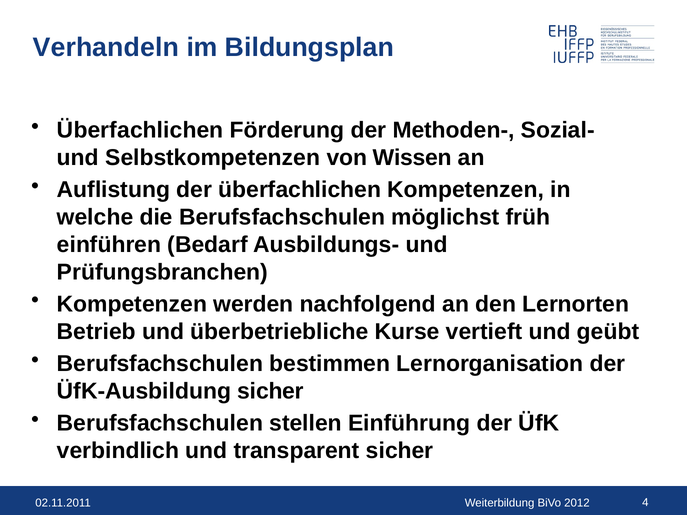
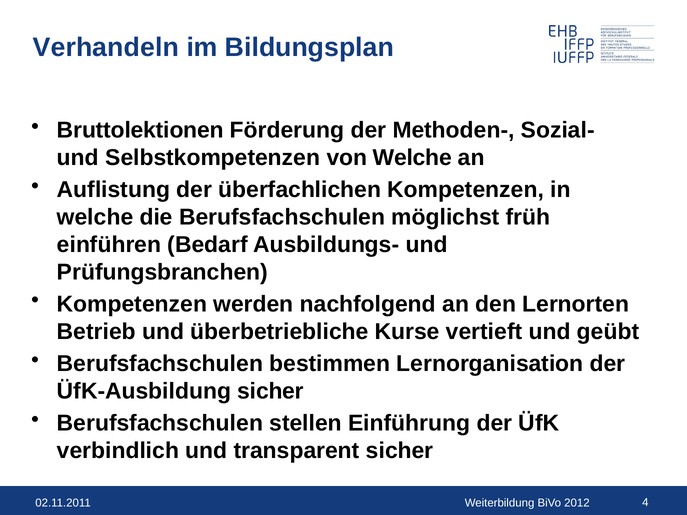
Überfachlichen at (140, 130): Überfachlichen -> Bruttolektionen
von Wissen: Wissen -> Welche
